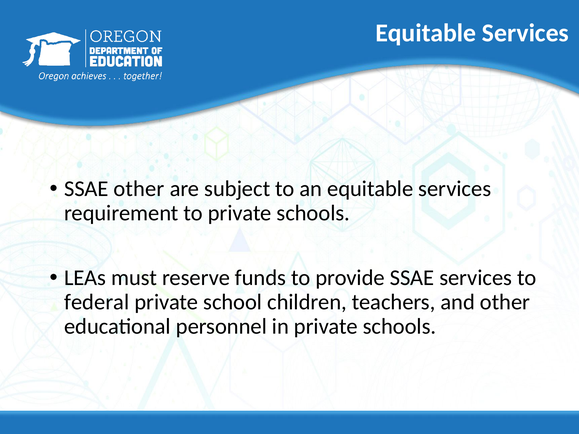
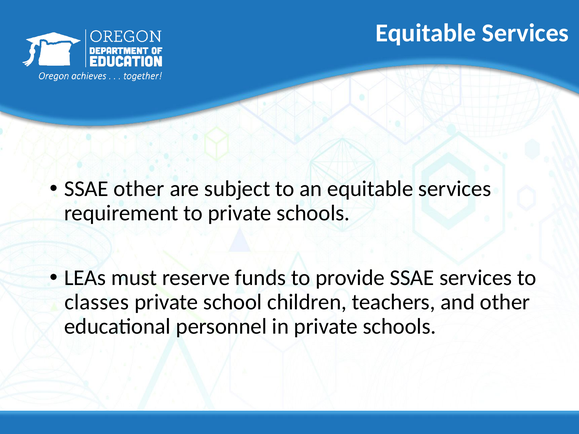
federal: federal -> classes
